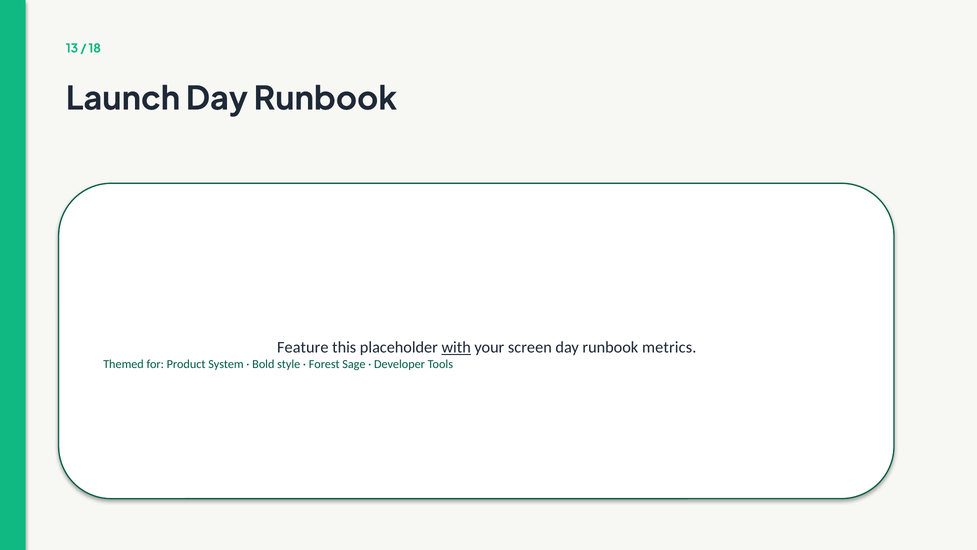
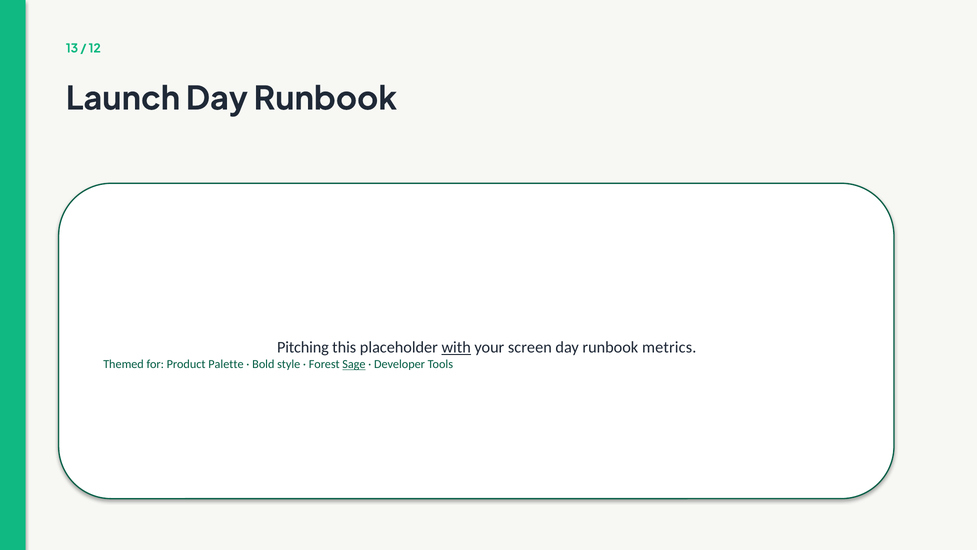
18: 18 -> 12
Feature: Feature -> Pitching
System: System -> Palette
Sage underline: none -> present
